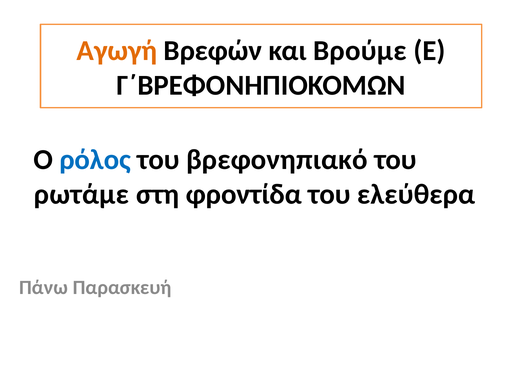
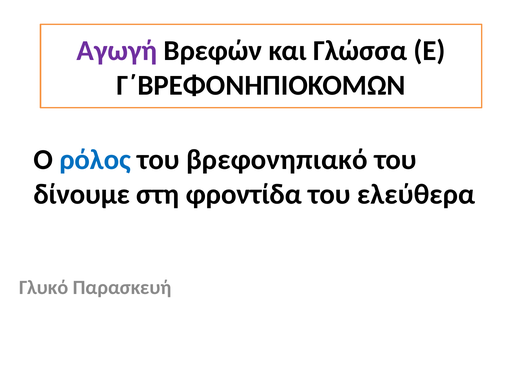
Αγωγή colour: orange -> purple
Βρούμε: Βρούμε -> Γλώσσα
ρωτάμε: ρωτάμε -> δίνουμε
Πάνω: Πάνω -> Γλυκό
